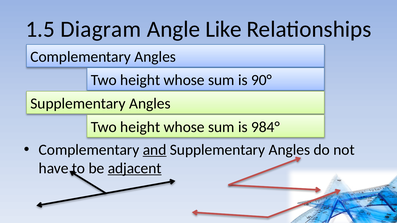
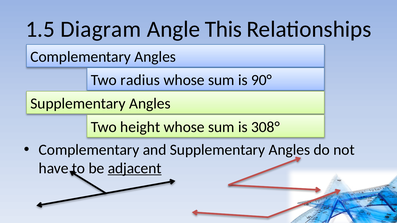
Like: Like -> This
height at (140, 80): height -> radius
984°: 984° -> 308°
and underline: present -> none
